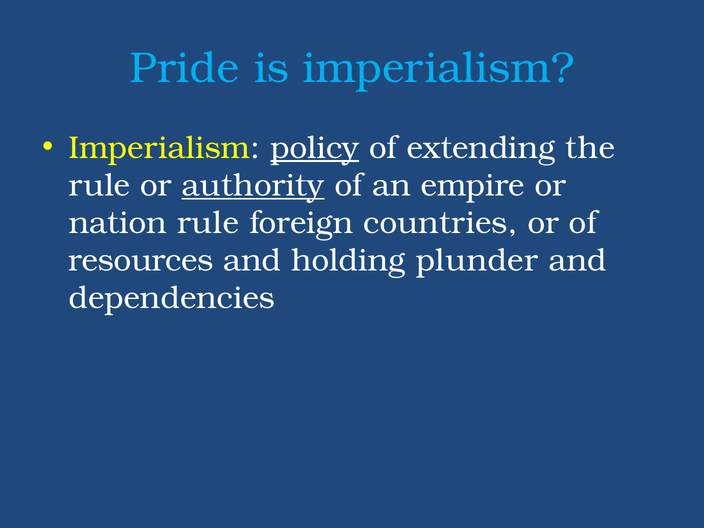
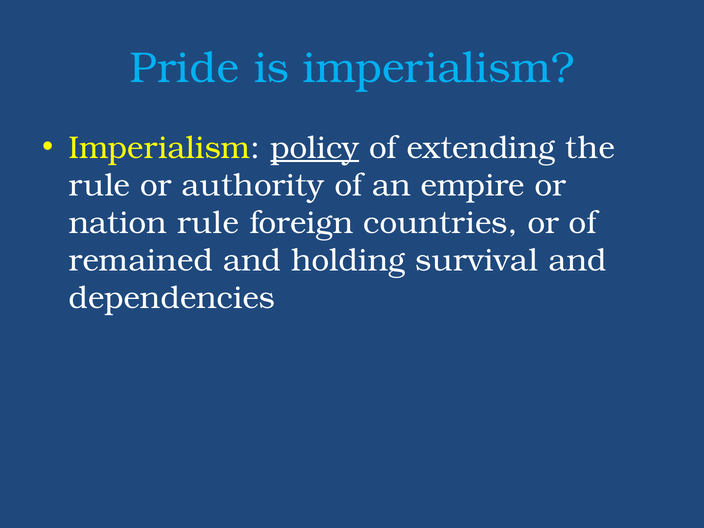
authority underline: present -> none
resources: resources -> remained
plunder: plunder -> survival
